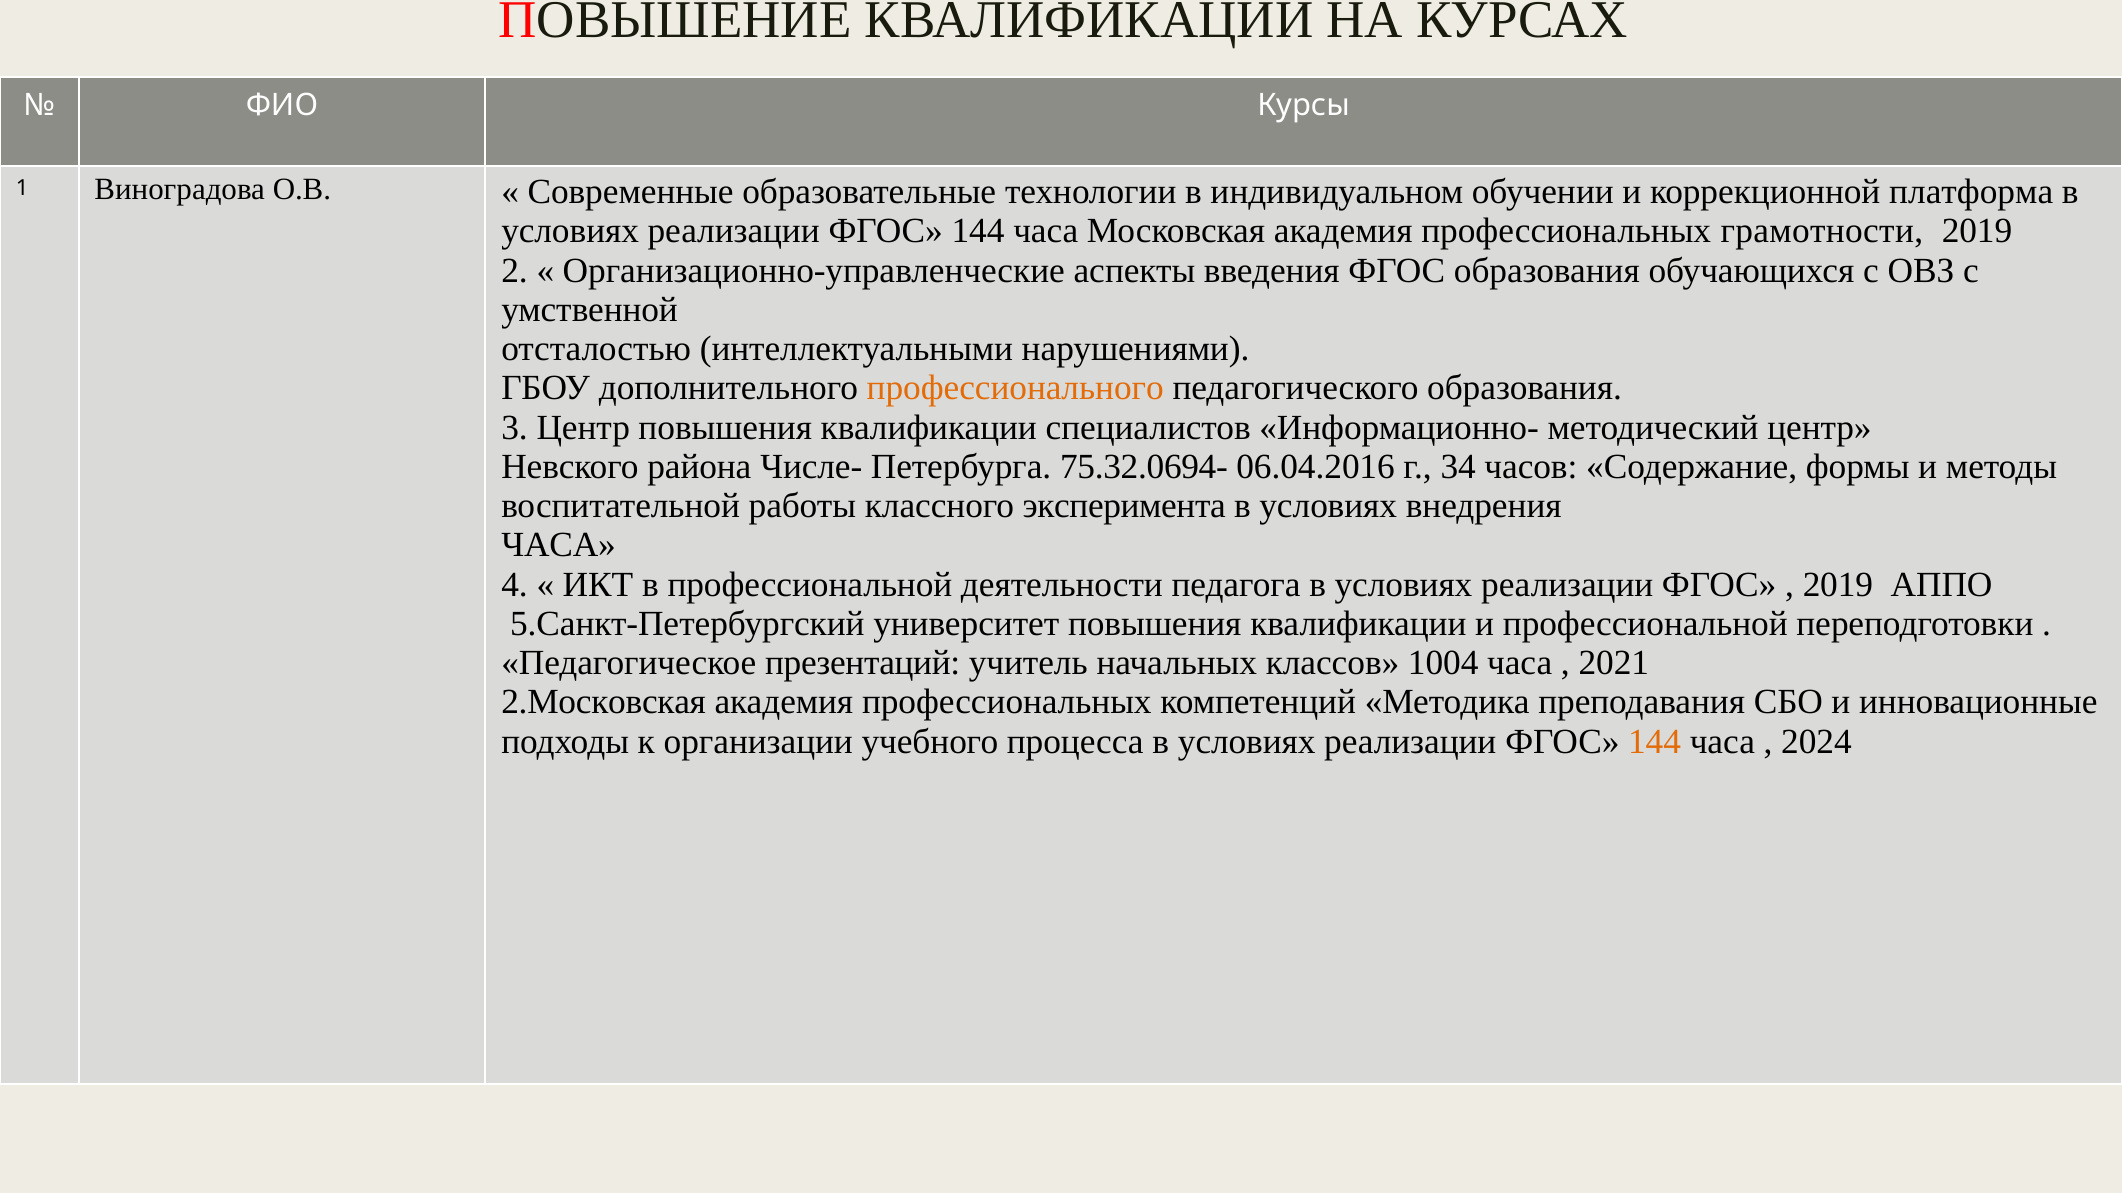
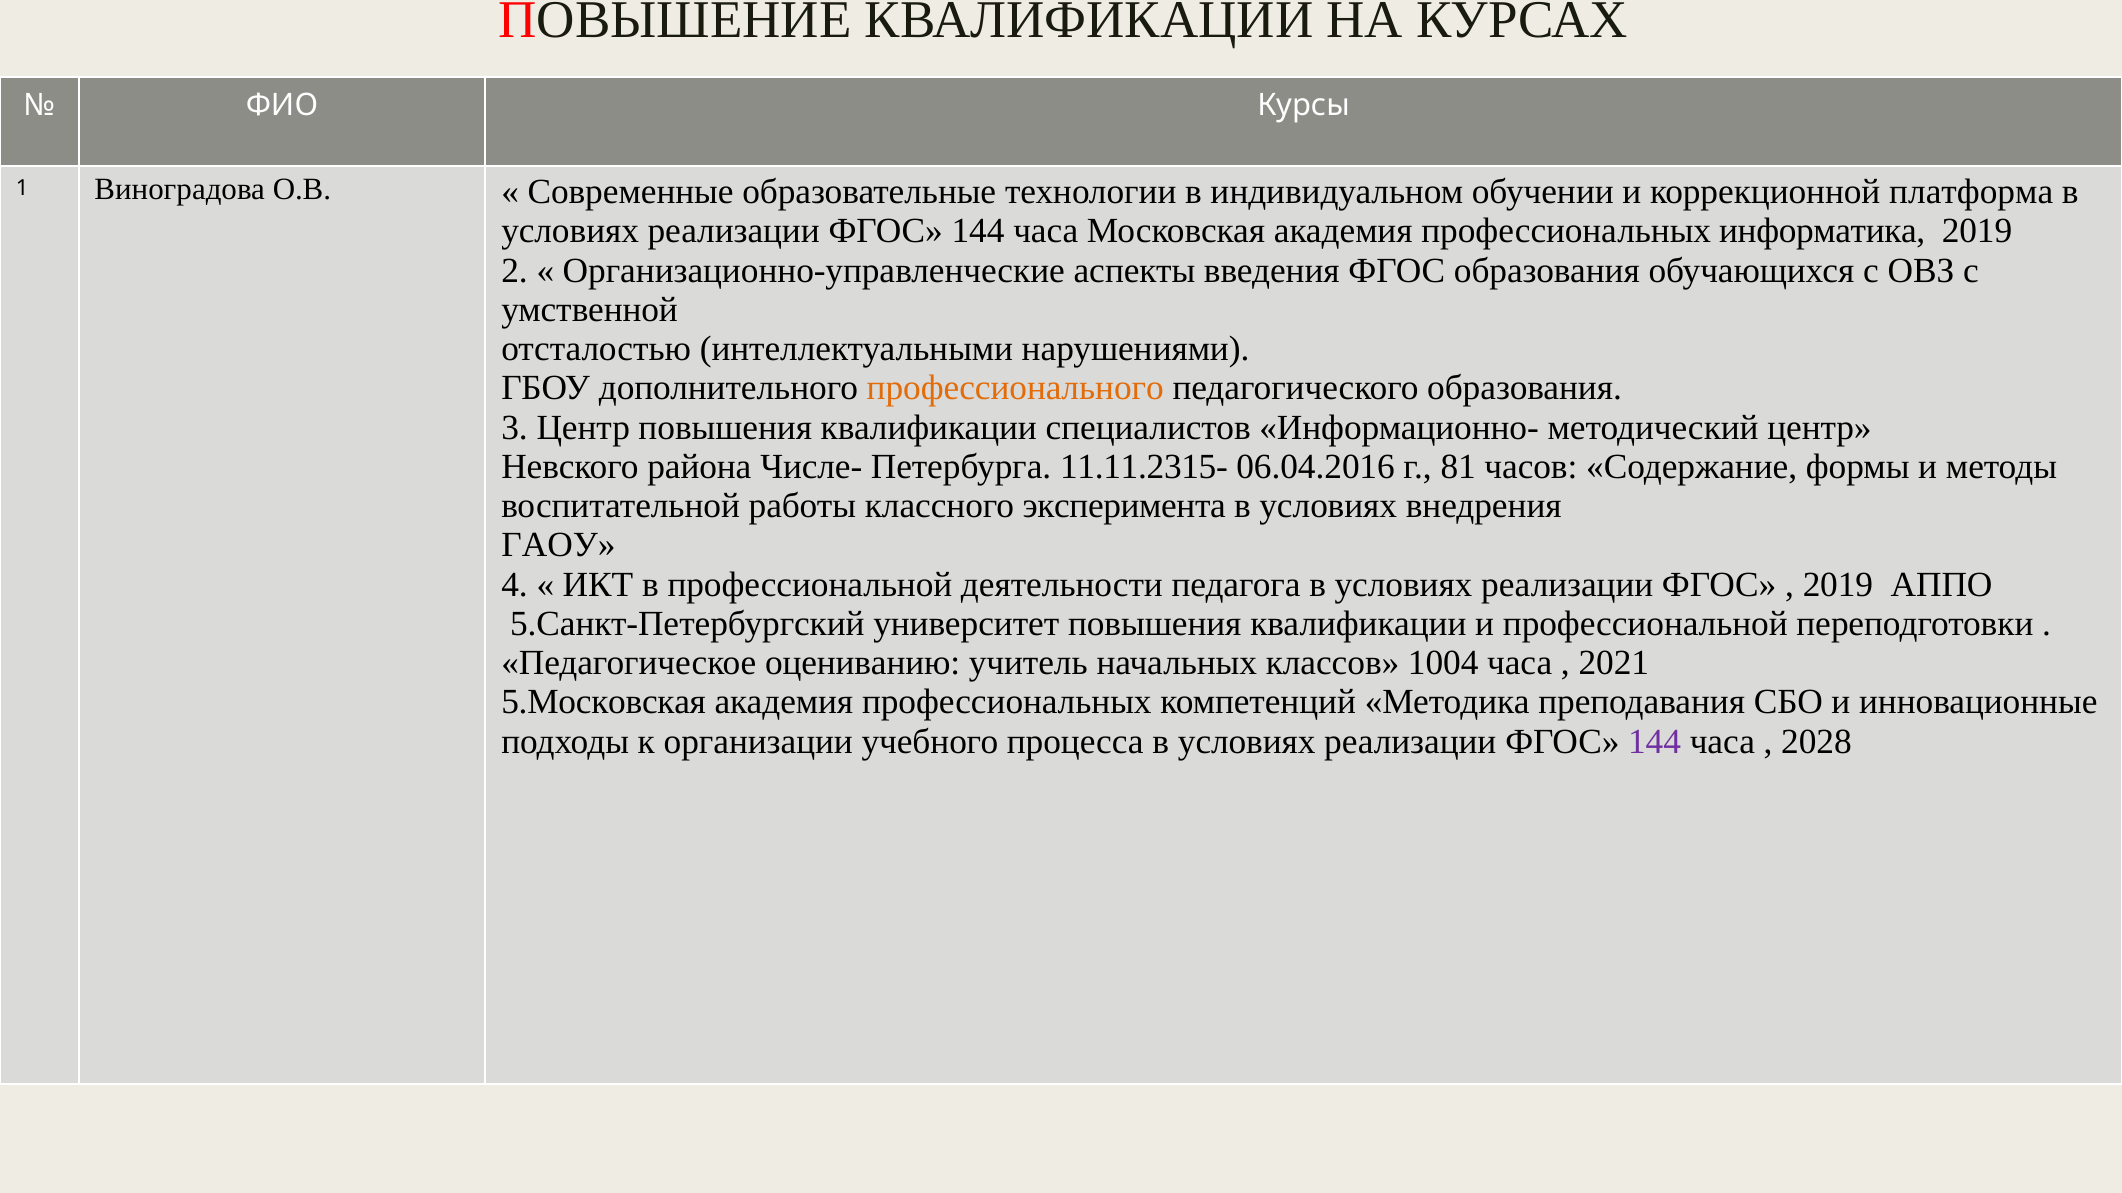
грамотности: грамотности -> информатика
75.32.0694-: 75.32.0694- -> 11.11.2315-
34: 34 -> 81
ЧАСА at (559, 546): ЧАСА -> ГАОУ
презентаций: презентаций -> оцениванию
2.Московская: 2.Московская -> 5.Московская
144 at (1655, 742) colour: orange -> purple
2024: 2024 -> 2028
